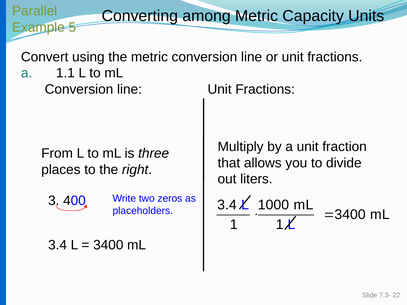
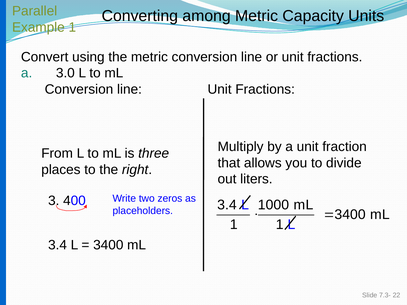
Example 5: 5 -> 1
1.1: 1.1 -> 3.0
